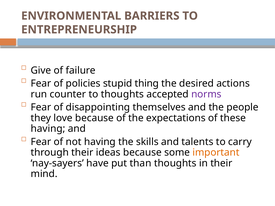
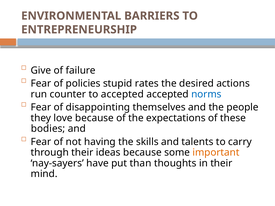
thing: thing -> rates
to thoughts: thoughts -> accepted
norms colour: purple -> blue
having at (48, 129): having -> bodies
